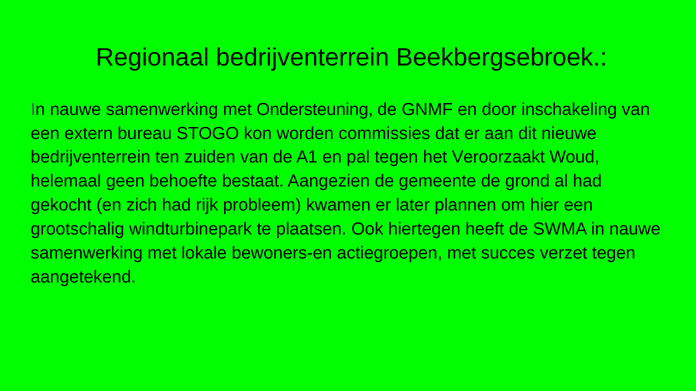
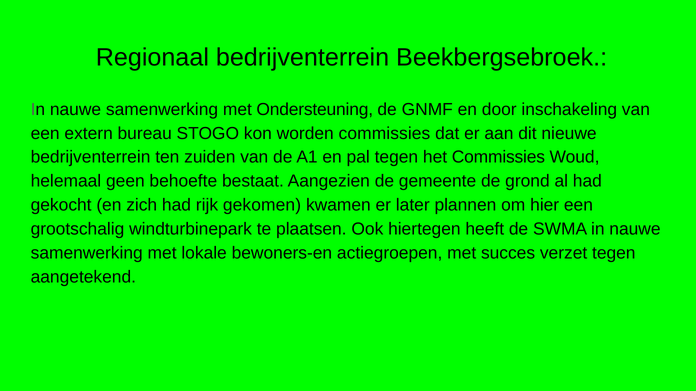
het Veroorzaakt: Veroorzaakt -> Commissies
probleem: probleem -> gekomen
